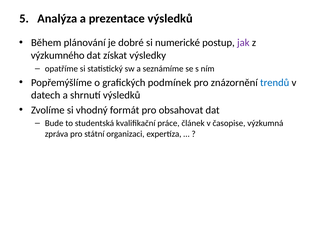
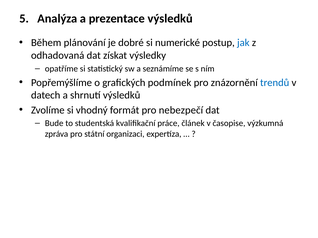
jak colour: purple -> blue
výzkumného: výzkumného -> odhadovaná
obsahovat: obsahovat -> nebezpečí
